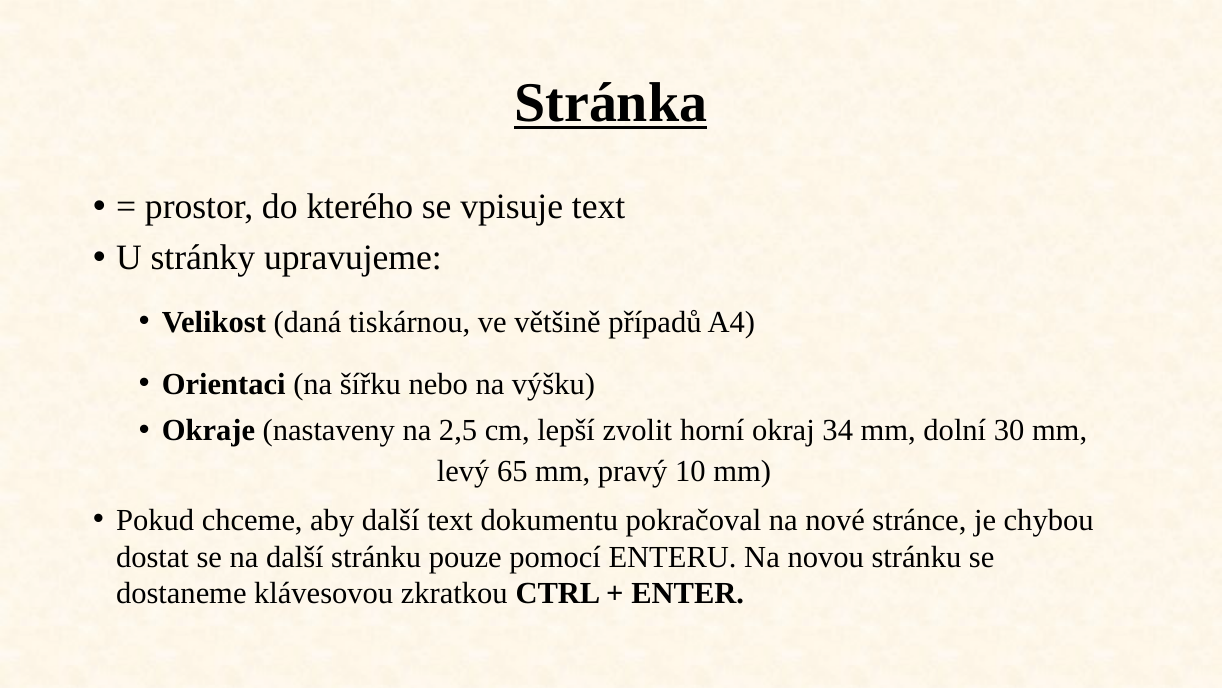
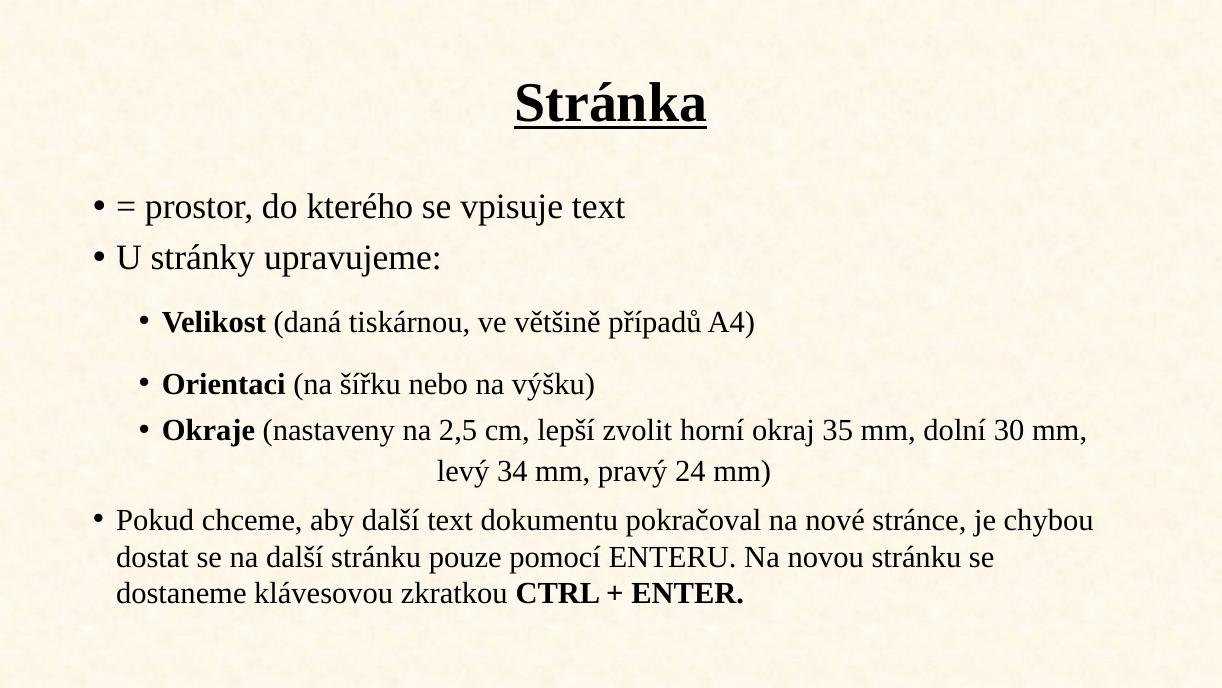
34: 34 -> 35
65: 65 -> 34
10: 10 -> 24
